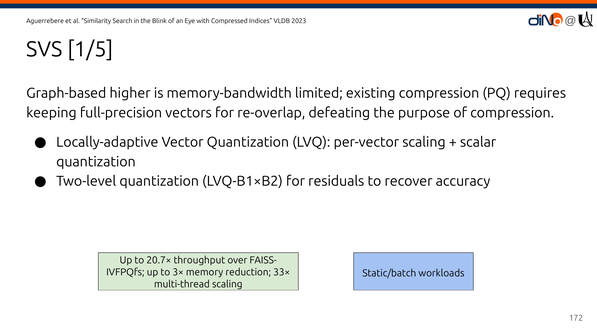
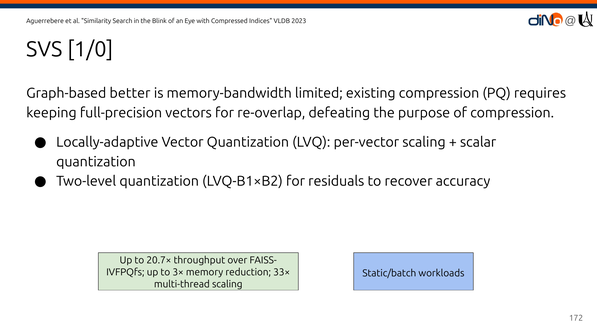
1/5: 1/5 -> 1/0
higher: higher -> better
